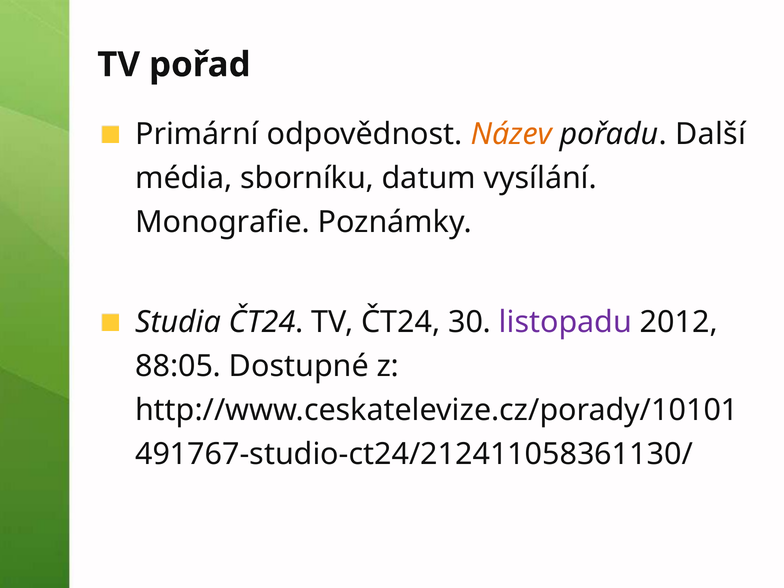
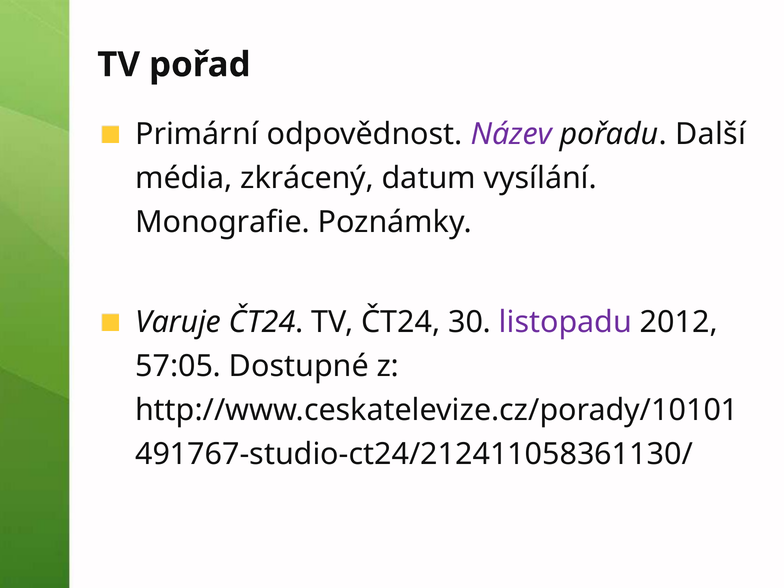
Název colour: orange -> purple
sborníku: sborníku -> zkrácený
Studia: Studia -> Varuje
88:05: 88:05 -> 57:05
